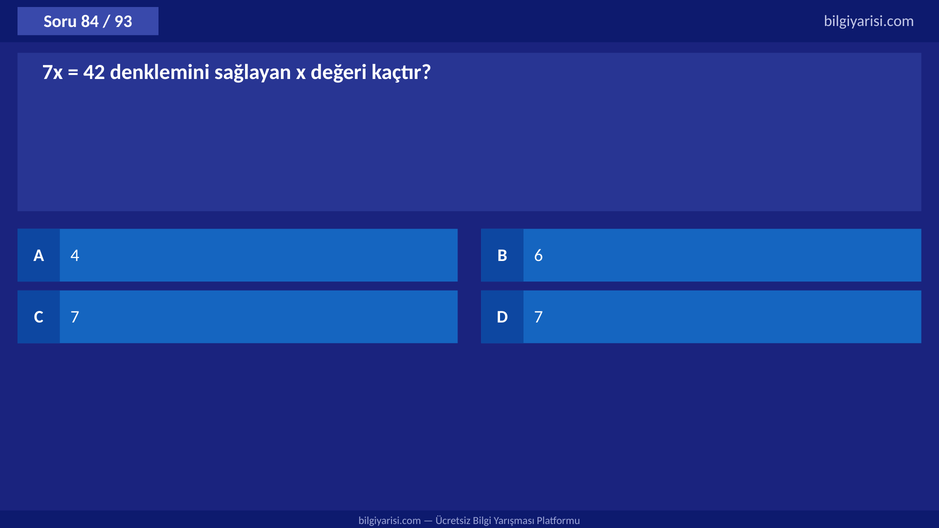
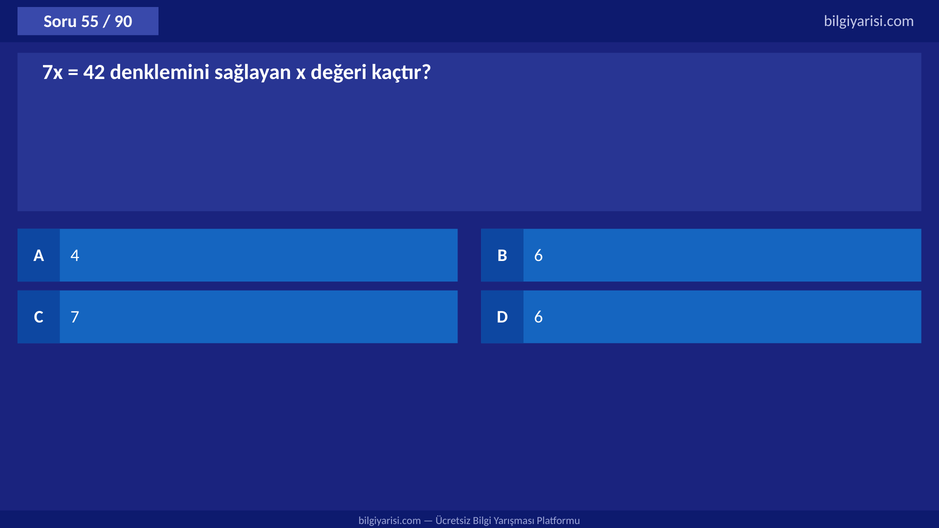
84: 84 -> 55
93: 93 -> 90
D 7: 7 -> 6
